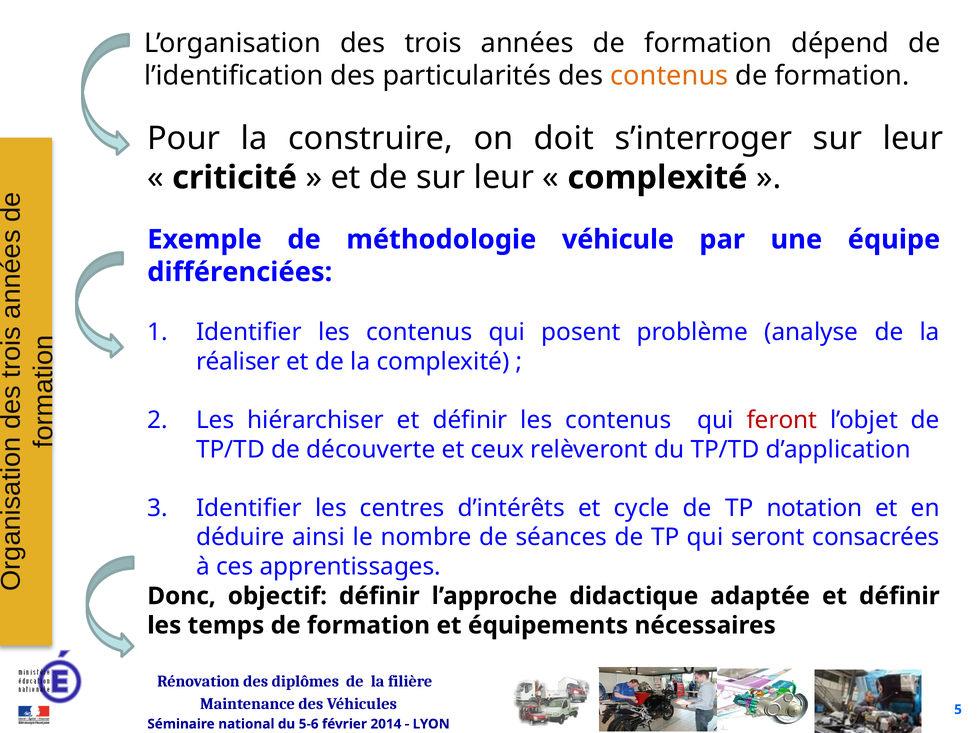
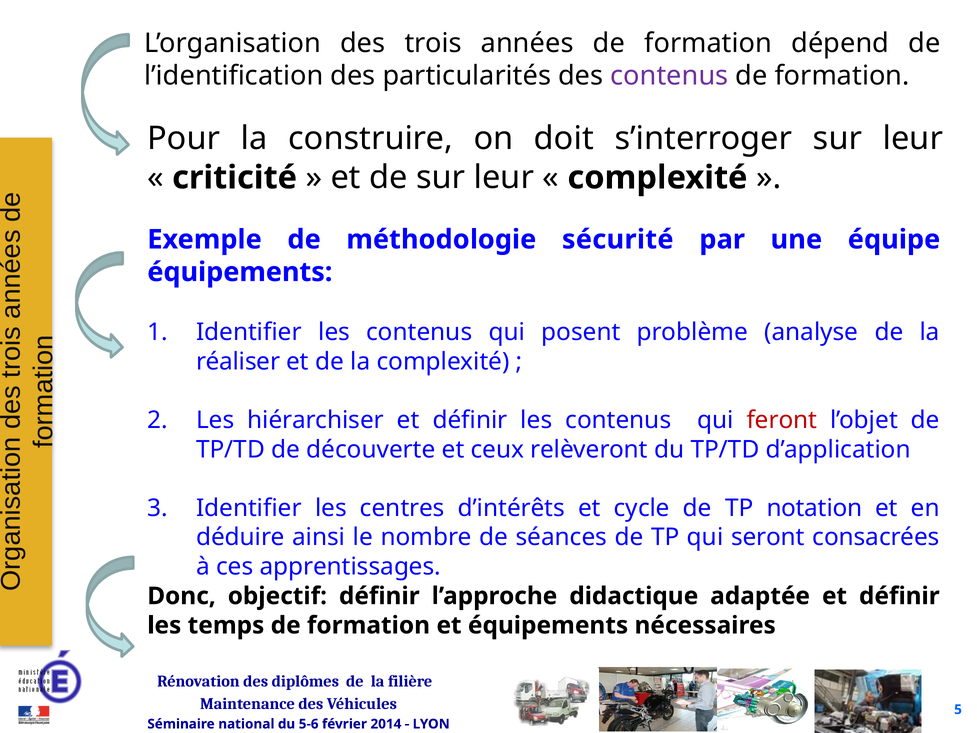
contenus at (669, 76) colour: orange -> purple
véhicule: véhicule -> sécurité
différenciées at (240, 272): différenciées -> équipements
